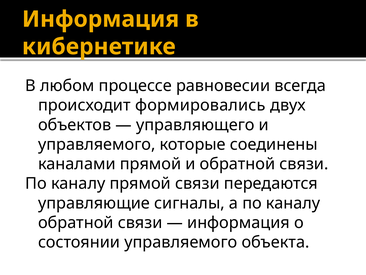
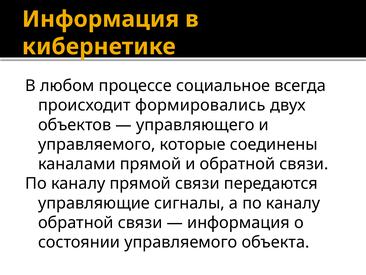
равновесии: равновесии -> социальное
